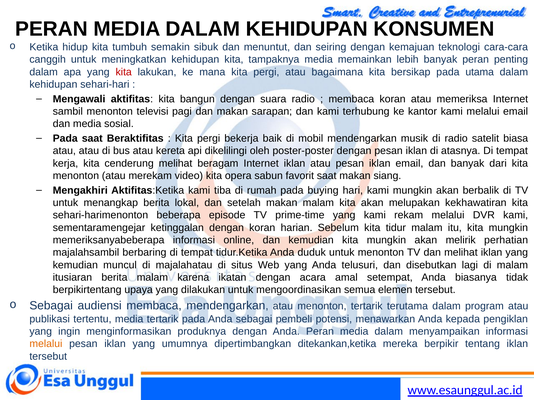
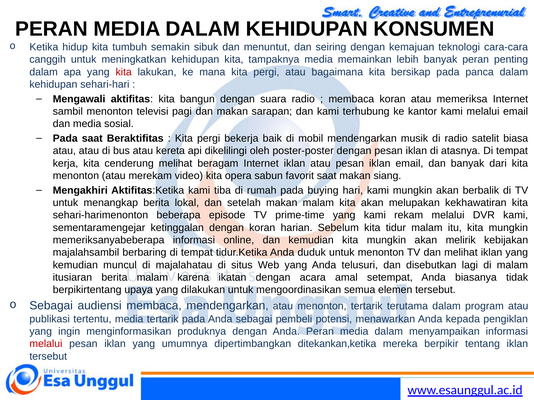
utama: utama -> panca
perhatian: perhatian -> kebijakan
melalui at (46, 344) colour: orange -> red
